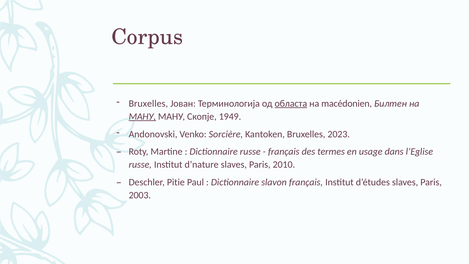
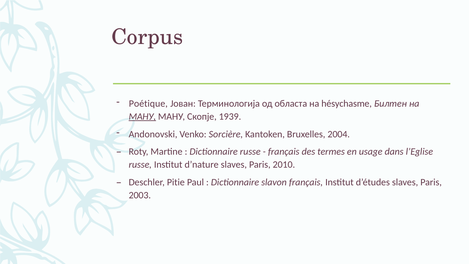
Bruxelles at (148, 103): Bruxelles -> Poétique
областа underline: present -> none
macédonien: macédonien -> hésychasme
1949: 1949 -> 1939
2023: 2023 -> 2004
